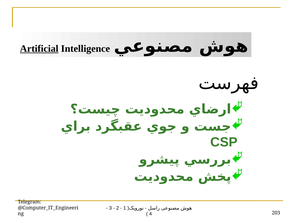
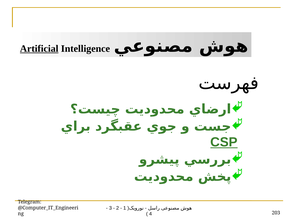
CSP underline: none -> present
